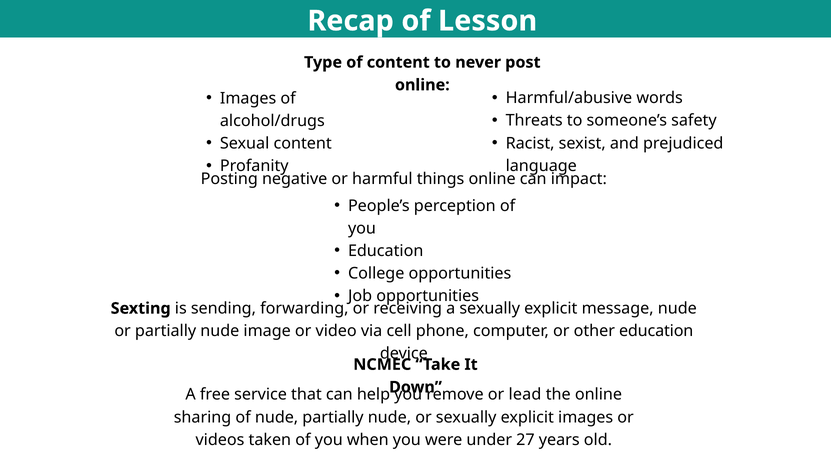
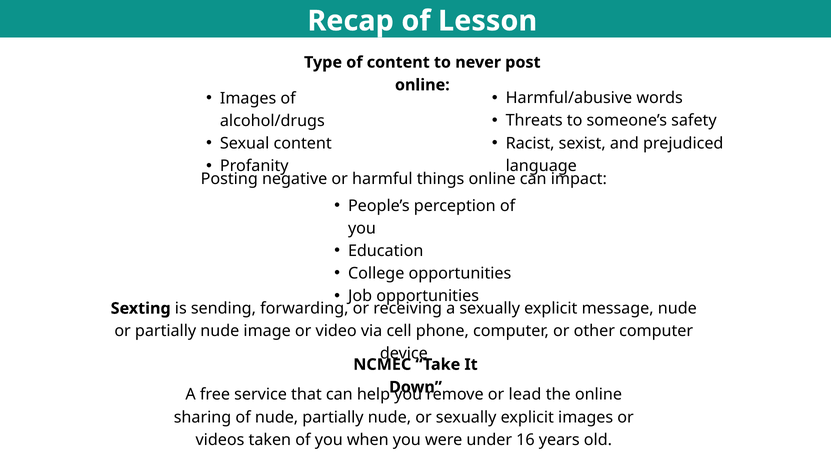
other education: education -> computer
27: 27 -> 16
